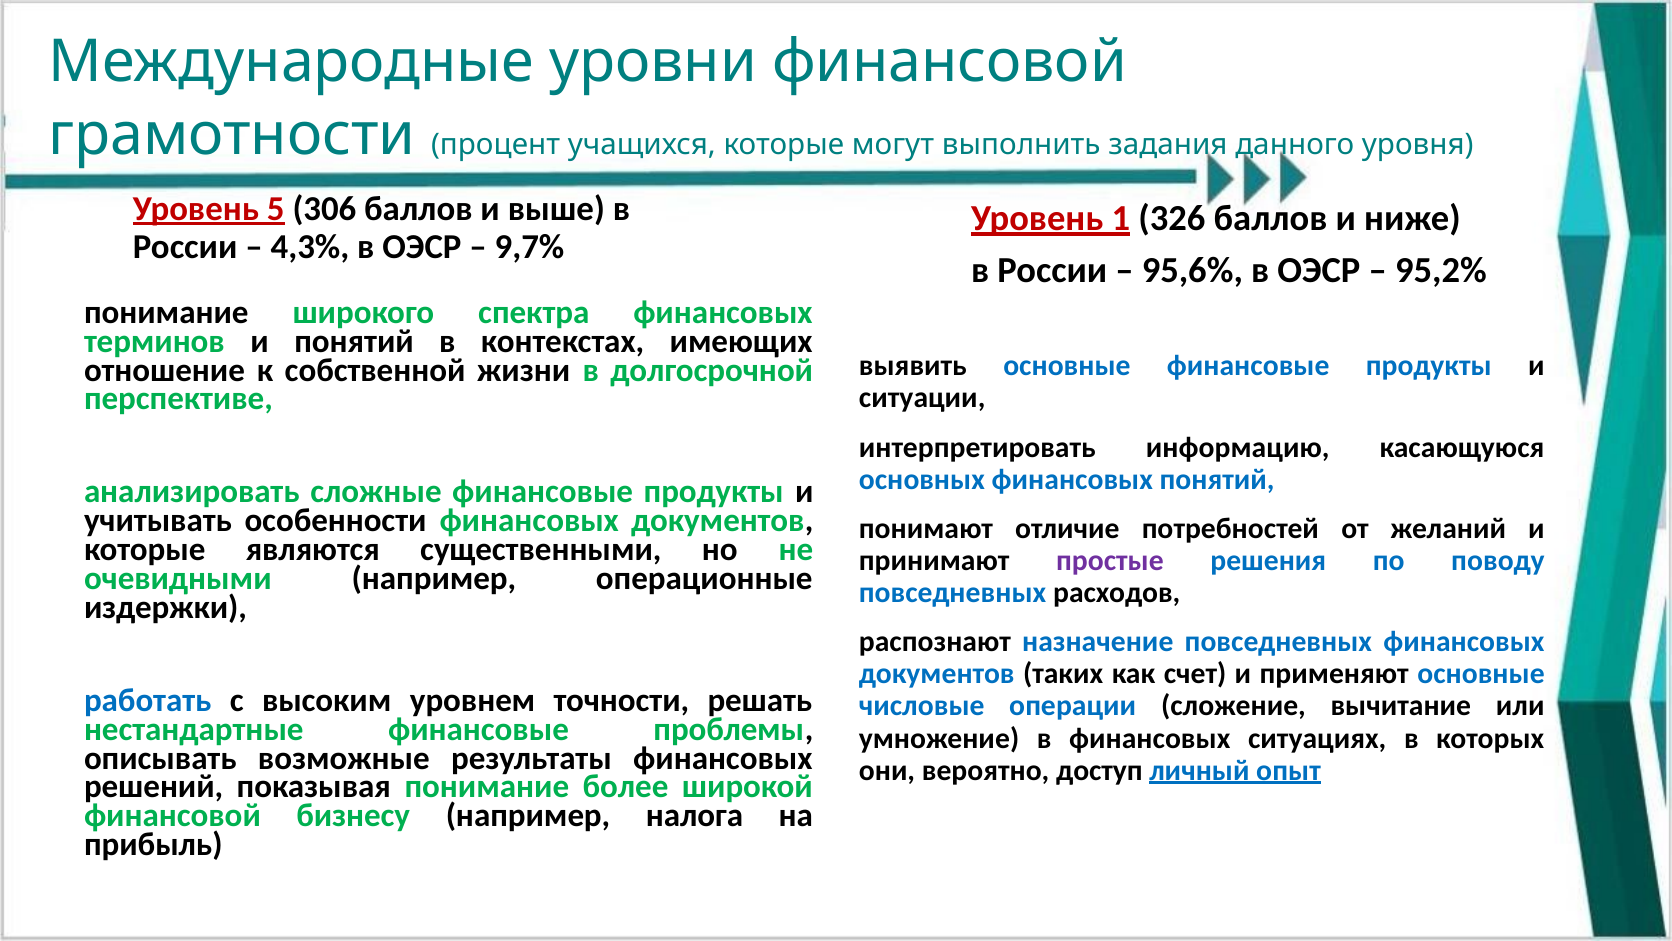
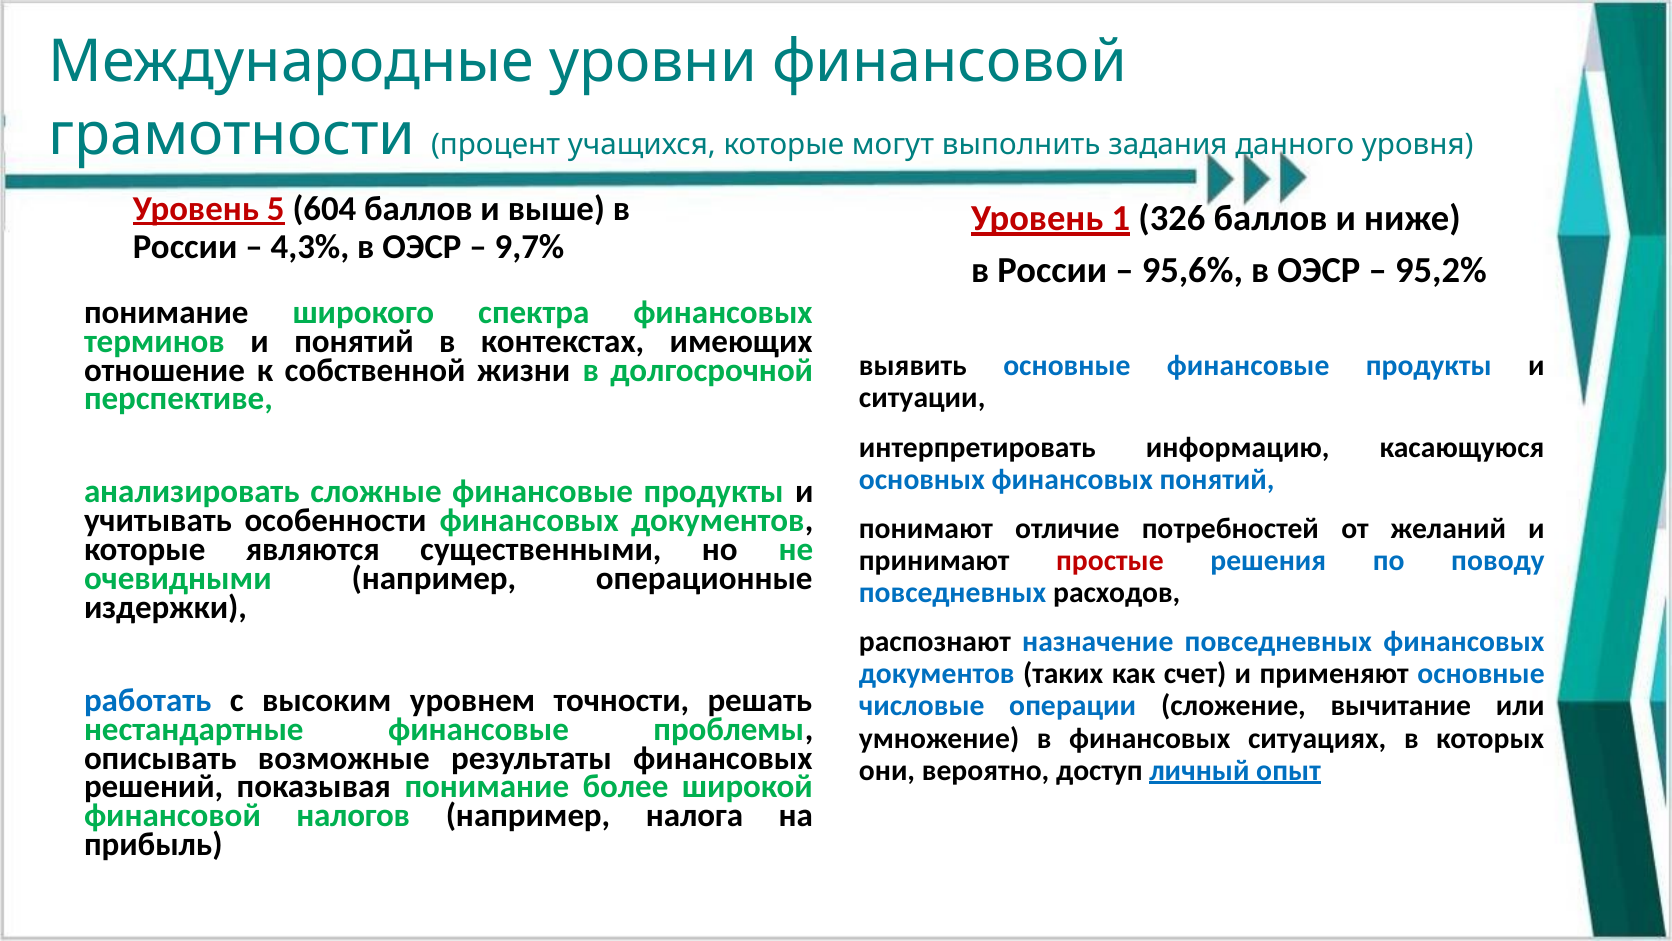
306: 306 -> 604
простые colour: purple -> red
бизнесу: бизнесу -> налогов
